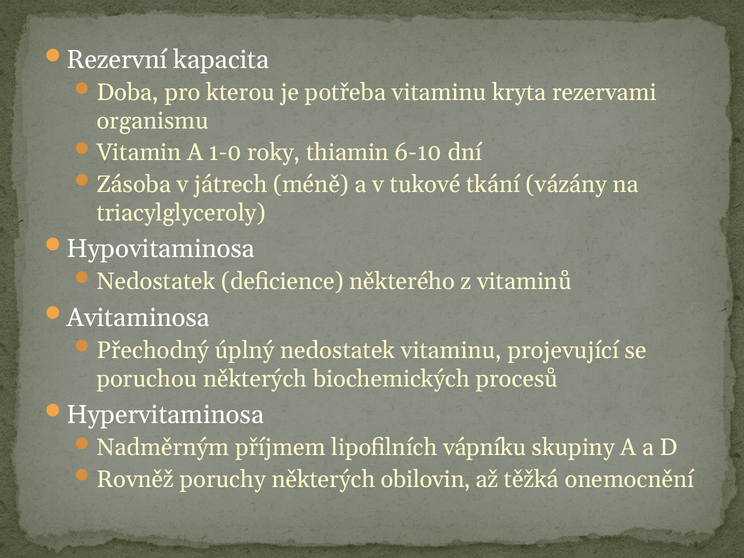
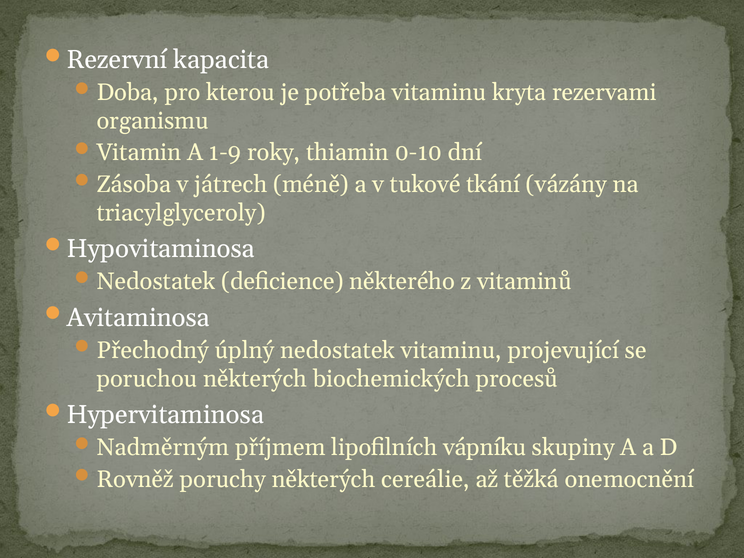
1-0: 1-0 -> 1-9
6-10: 6-10 -> 0-10
obilovin: obilovin -> cereálie
